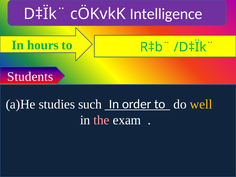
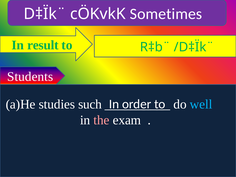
Intelligence: Intelligence -> Sometimes
hours: hours -> result
well colour: yellow -> light blue
